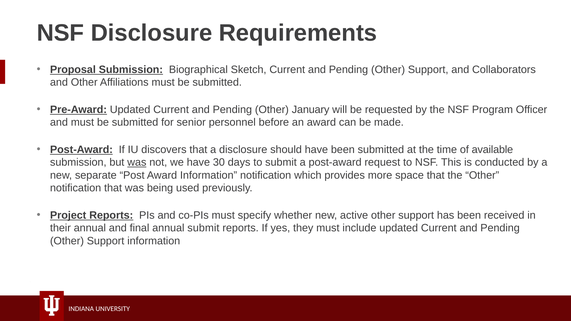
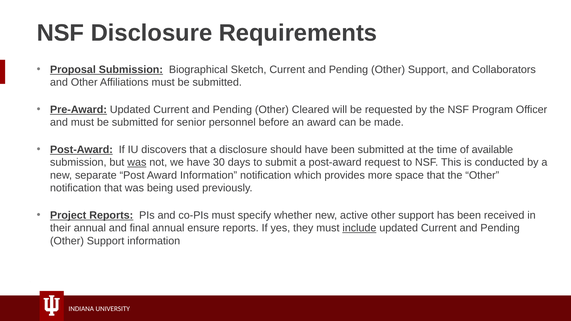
January: January -> Cleared
annual submit: submit -> ensure
include underline: none -> present
